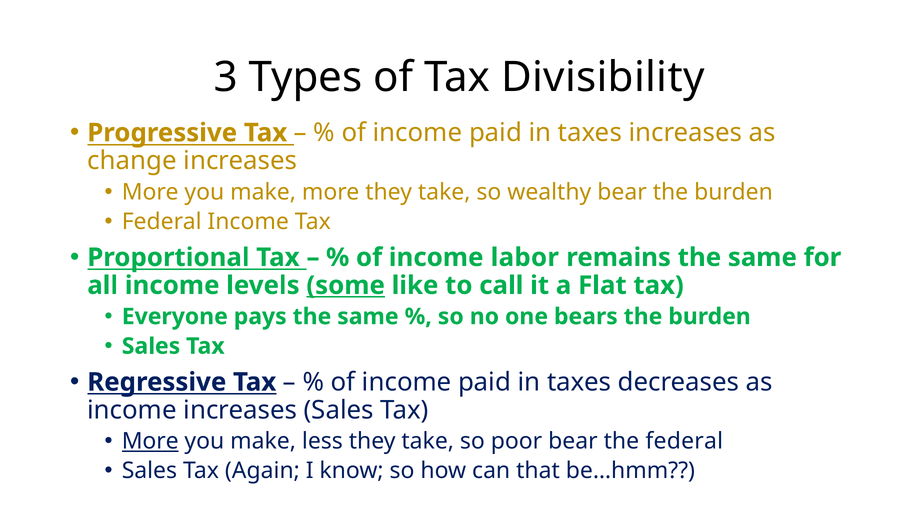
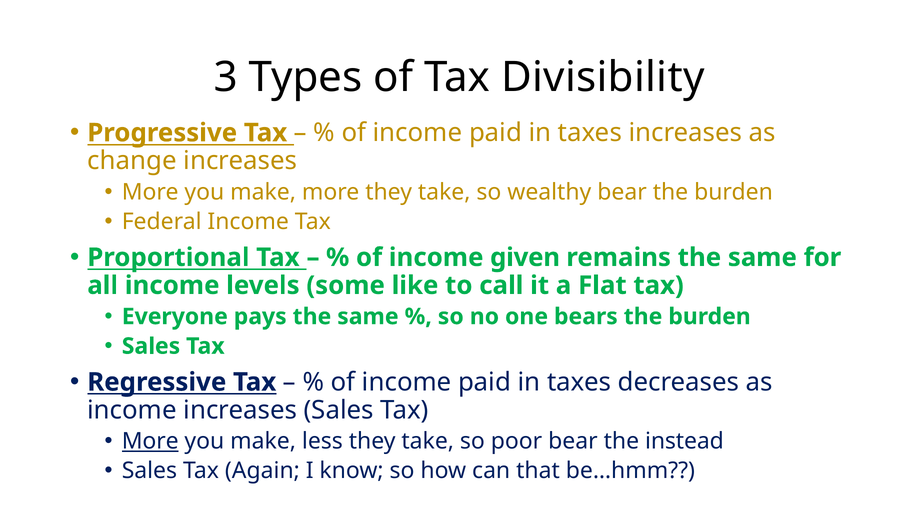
labor: labor -> given
some underline: present -> none
the federal: federal -> instead
